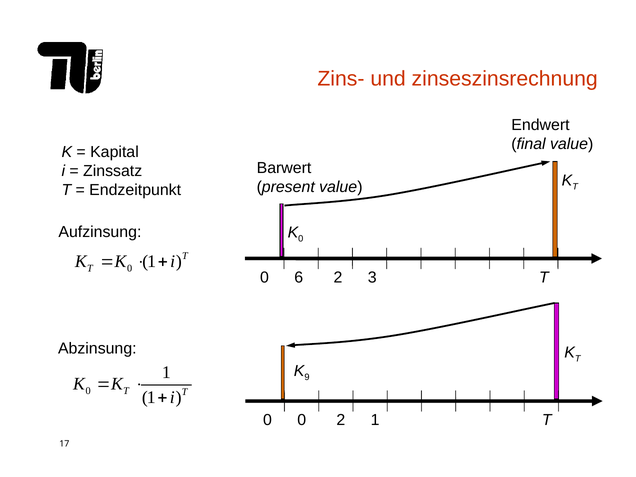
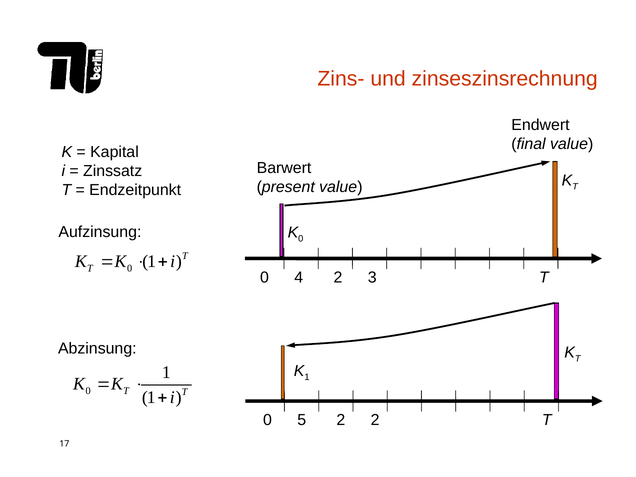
6: 6 -> 4
K 9: 9 -> 1
0 0: 0 -> 5
2 1: 1 -> 2
